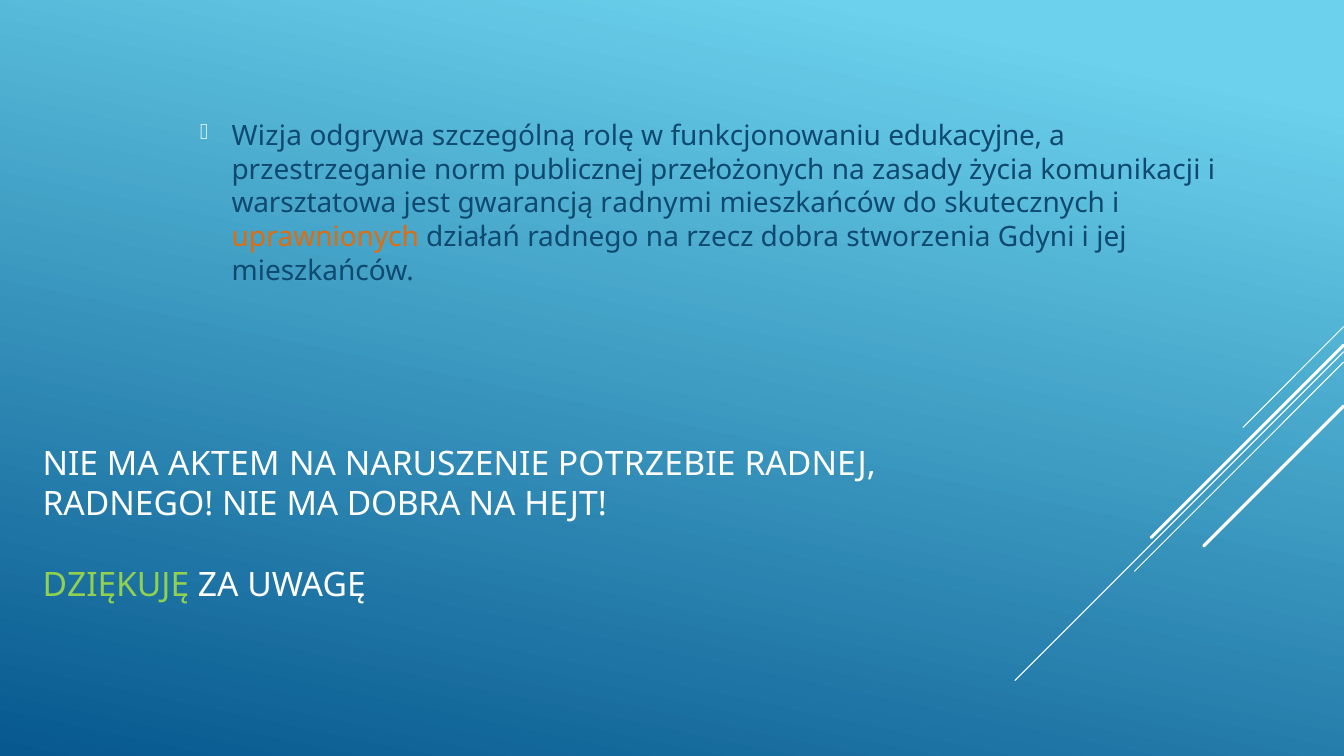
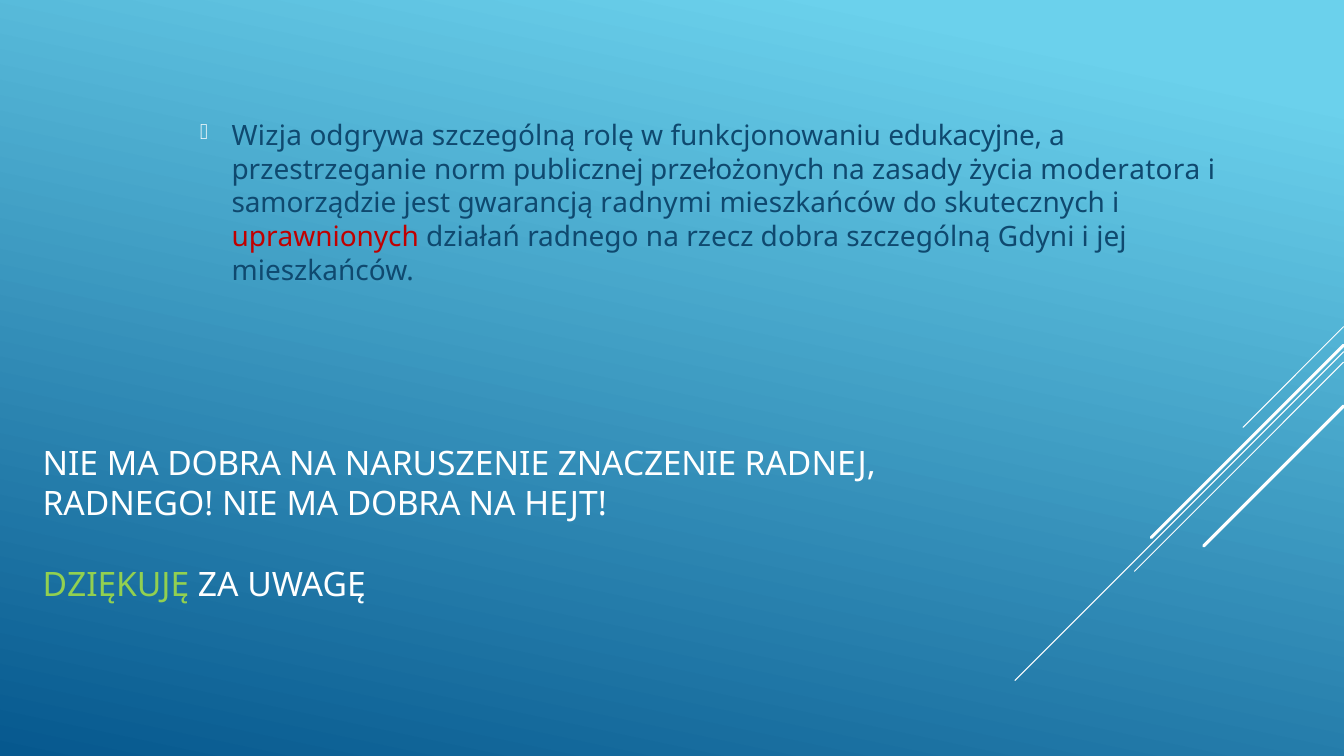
komunikacji: komunikacji -> moderatora
warsztatowa: warsztatowa -> samorządzie
uprawnionych colour: orange -> red
dobra stworzenia: stworzenia -> szczególną
AKTEM at (224, 465): AKTEM -> DOBRA
POTRZEBIE: POTRZEBIE -> ZNACZENIE
